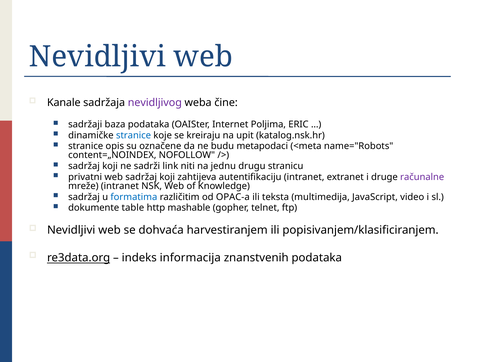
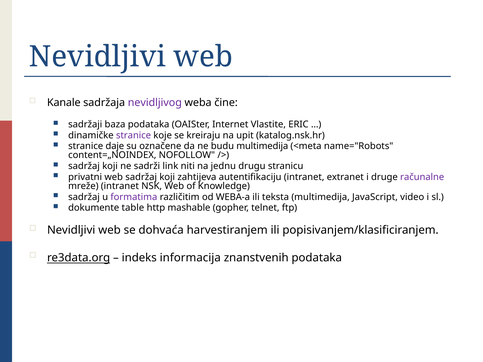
Poljima: Poljima -> Vlastite
stranice at (134, 135) colour: blue -> purple
opis: opis -> daje
budu metapodaci: metapodaci -> multimedija
formatima colour: blue -> purple
OPAC-a: OPAC-a -> WEBA-a
